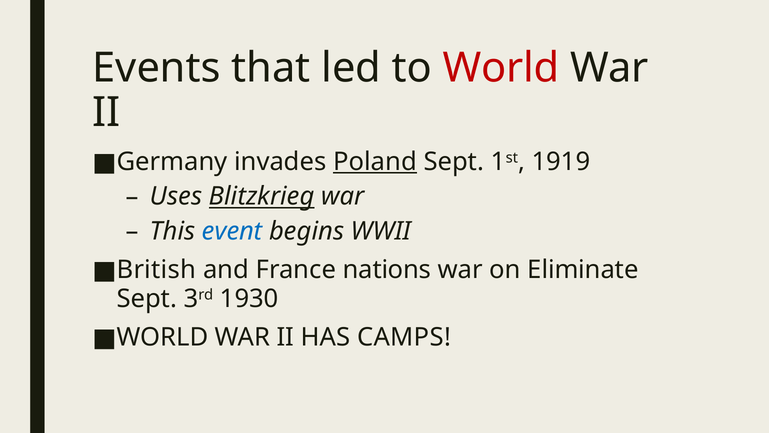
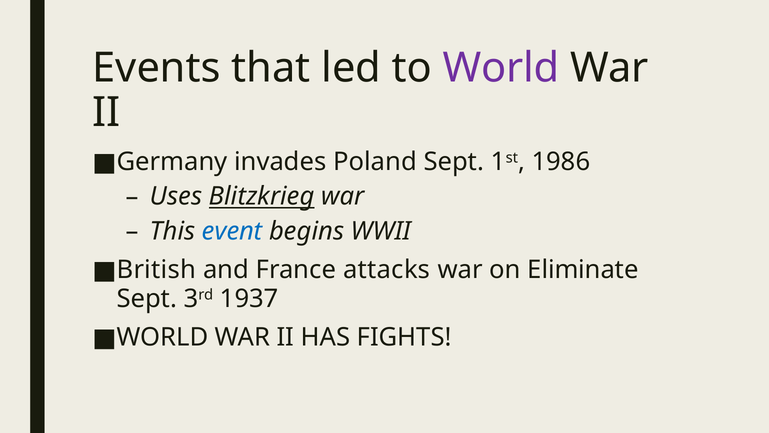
World at (501, 68) colour: red -> purple
Poland underline: present -> none
1919: 1919 -> 1986
nations: nations -> attacks
1930: 1930 -> 1937
CAMPS: CAMPS -> FIGHTS
